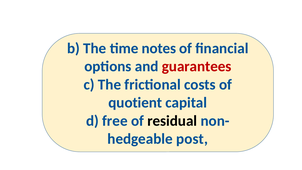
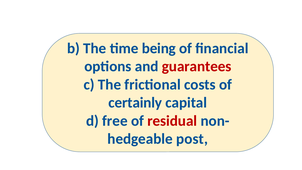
notes: notes -> being
quotient: quotient -> certainly
residual colour: black -> red
